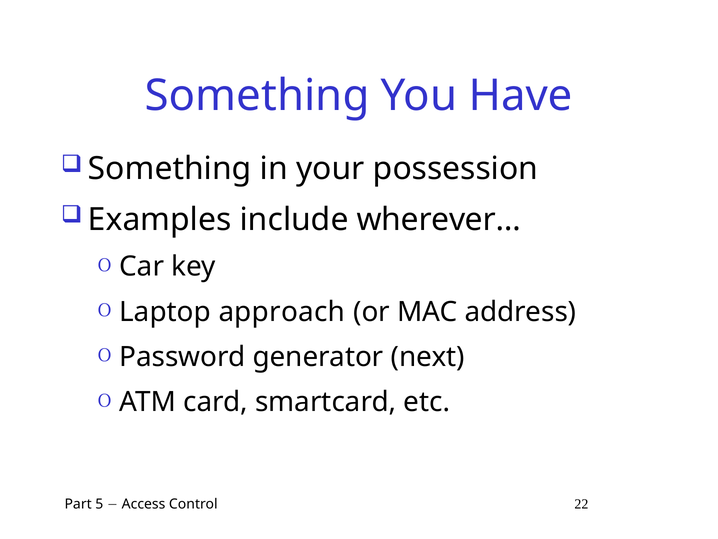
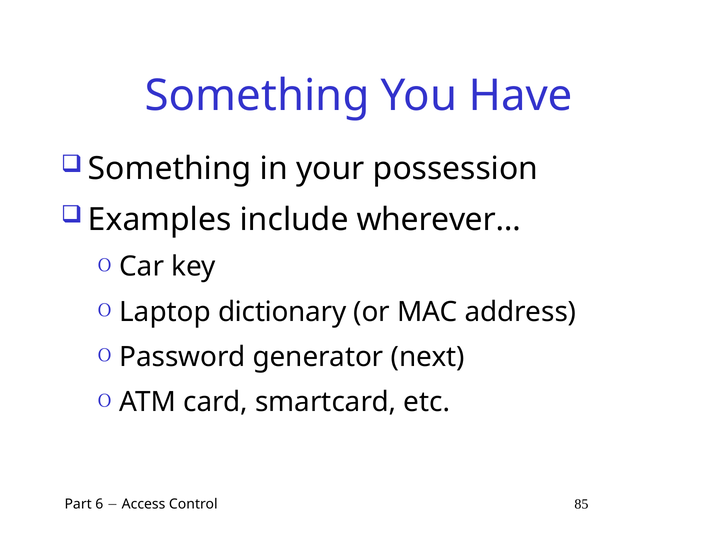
approach: approach -> dictionary
5: 5 -> 6
22: 22 -> 85
